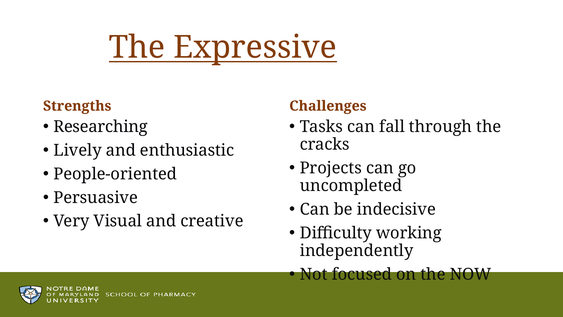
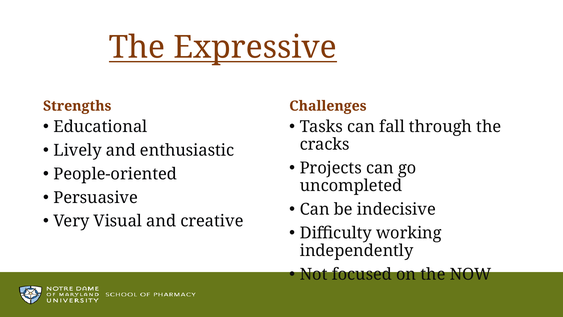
Researching: Researching -> Educational
